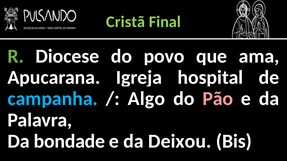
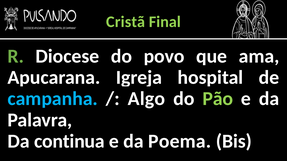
Pão colour: pink -> light green
bondade: bondade -> continua
Deixou: Deixou -> Poema
